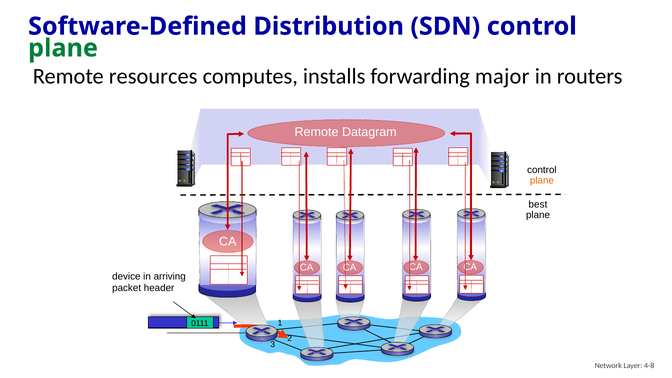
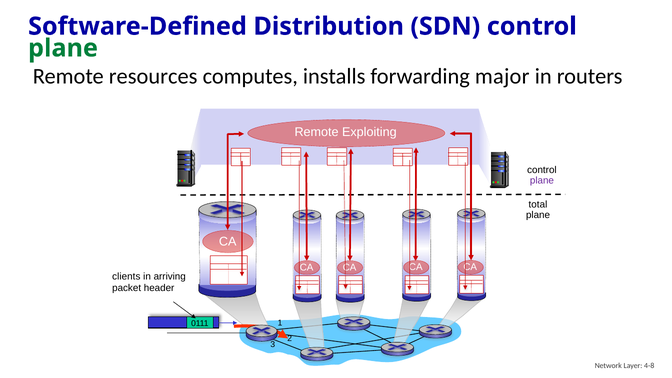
Datagram: Datagram -> Exploiting
plane at (542, 180) colour: orange -> purple
best: best -> total
device: device -> clients
